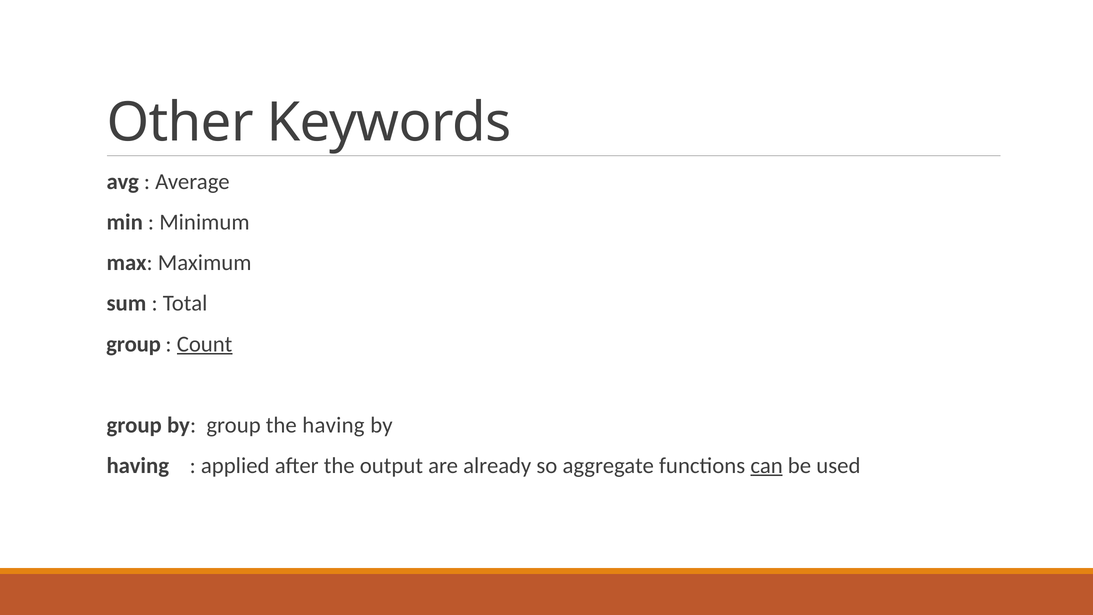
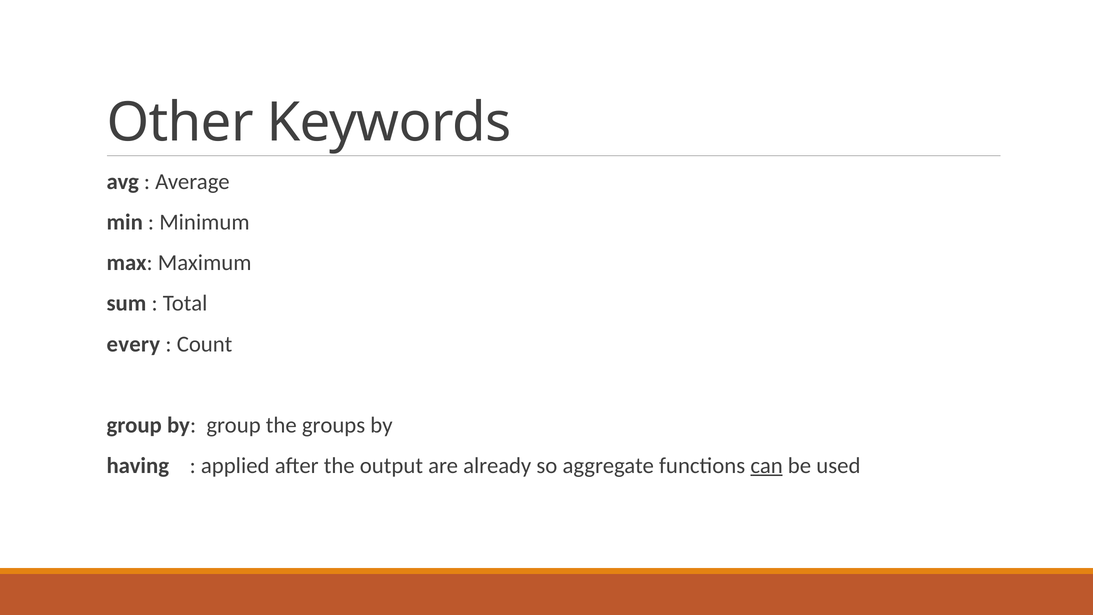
group at (134, 344): group -> every
Count underline: present -> none
the having: having -> groups
